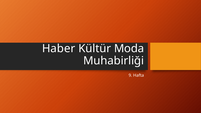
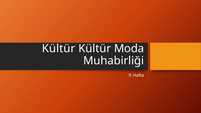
Haber at (59, 49): Haber -> Kültür
